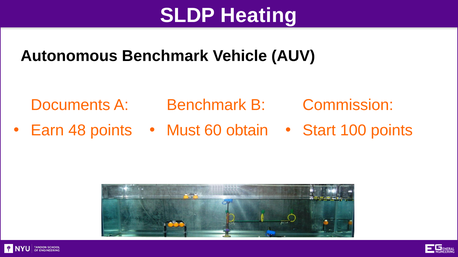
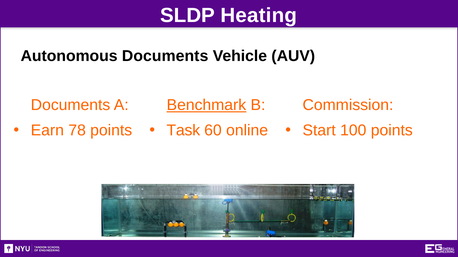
Autonomous Benchmark: Benchmark -> Documents
Benchmark at (206, 105) underline: none -> present
48: 48 -> 78
Must: Must -> Task
obtain: obtain -> online
